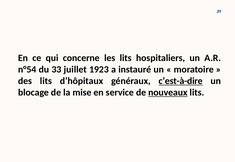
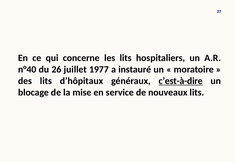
n°54: n°54 -> n°40
33: 33 -> 26
1923: 1923 -> 1977
nouveaux underline: present -> none
